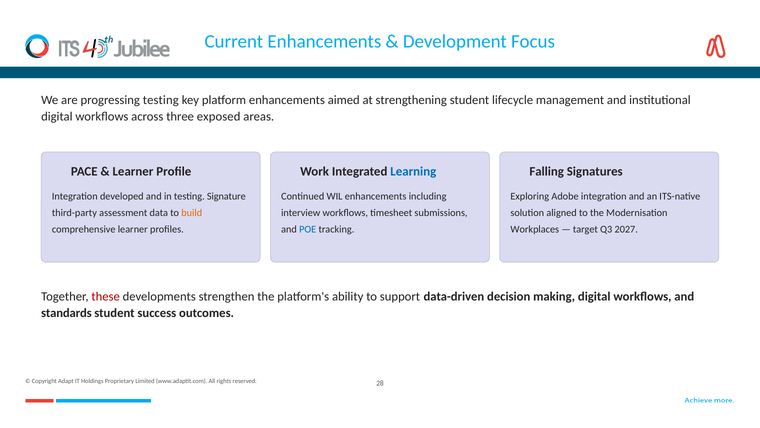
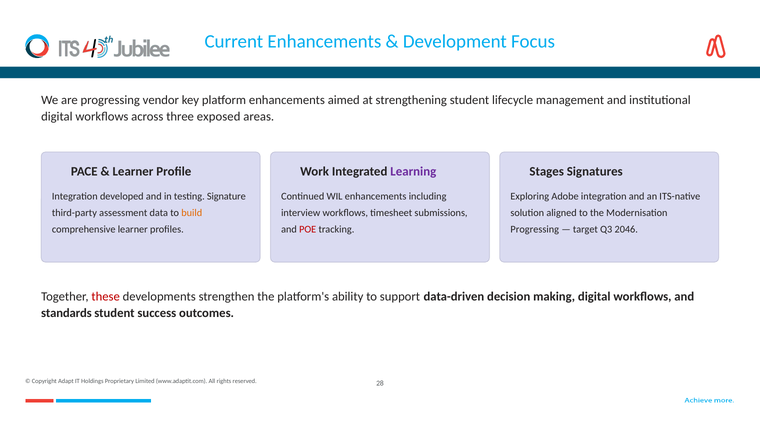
progressing testing: testing -> vendor
Learning colour: blue -> purple
Falling: Falling -> Stages
POE colour: blue -> red
Workplaces at (535, 229): Workplaces -> Progressing
2027: 2027 -> 2046
